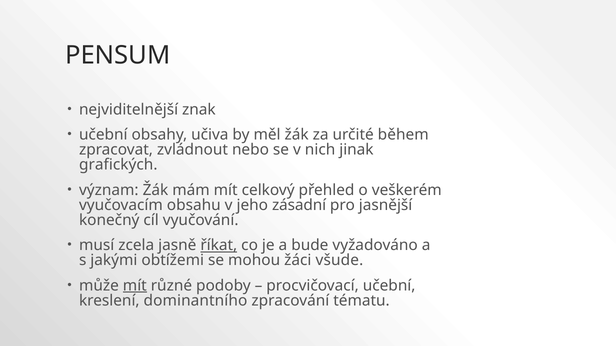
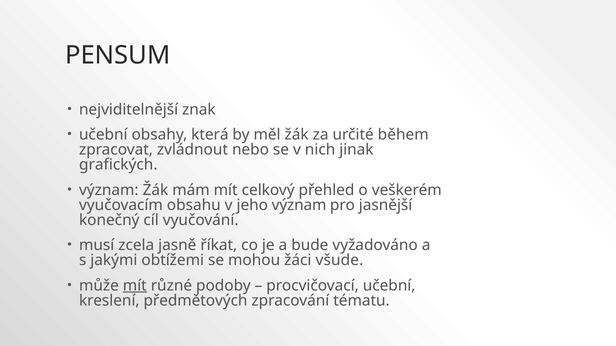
učiva: učiva -> která
jeho zásadní: zásadní -> význam
říkat underline: present -> none
dominantního: dominantního -> předmětových
